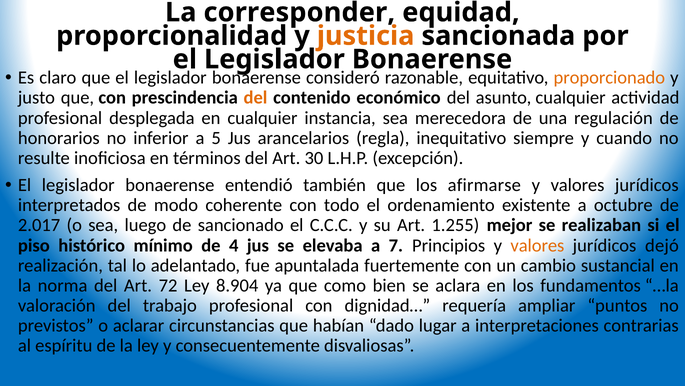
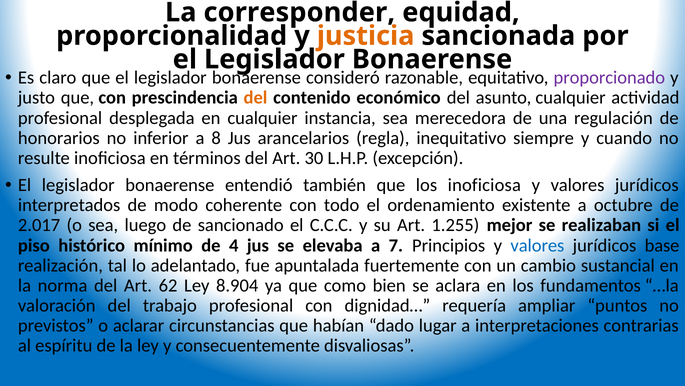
proporcionado colour: orange -> purple
5: 5 -> 8
los afirmarse: afirmarse -> inoficiosa
valores at (537, 245) colour: orange -> blue
dejó: dejó -> base
72: 72 -> 62
